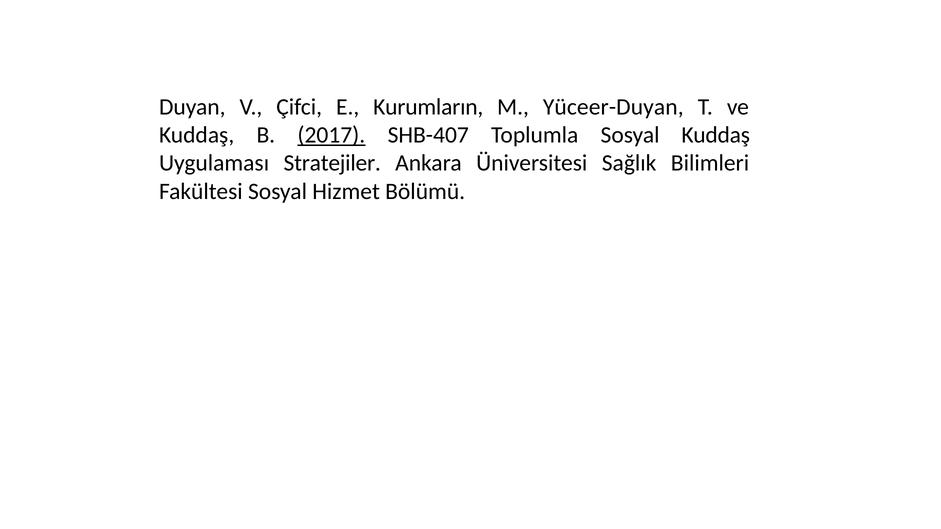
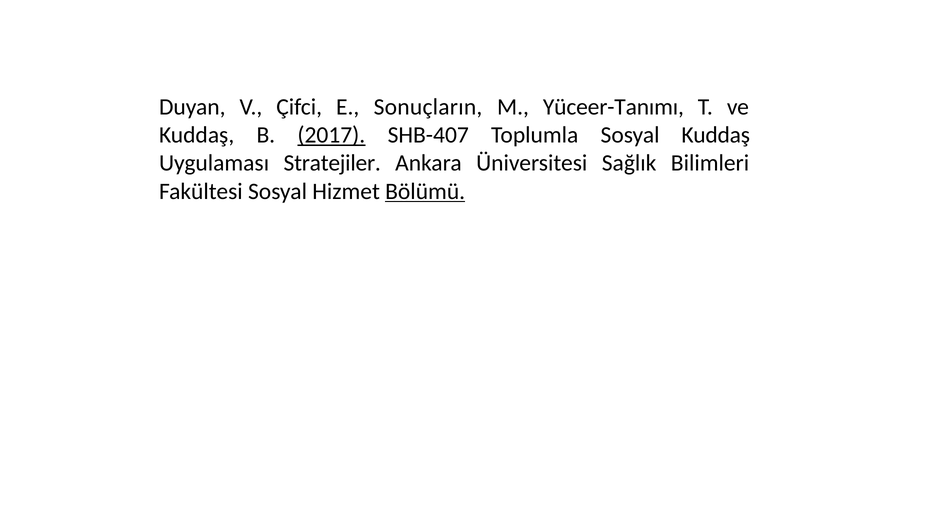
Kurumların: Kurumların -> Sonuçların
Yüceer-Duyan: Yüceer-Duyan -> Yüceer-Tanımı
Bölümü underline: none -> present
